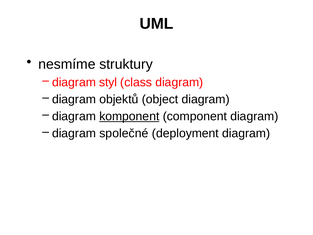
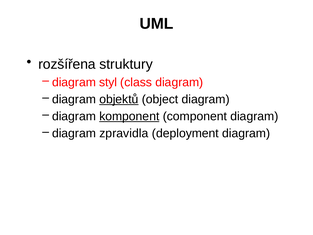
nesmíme: nesmíme -> rozšířena
objektů underline: none -> present
společné: společné -> zpravidla
